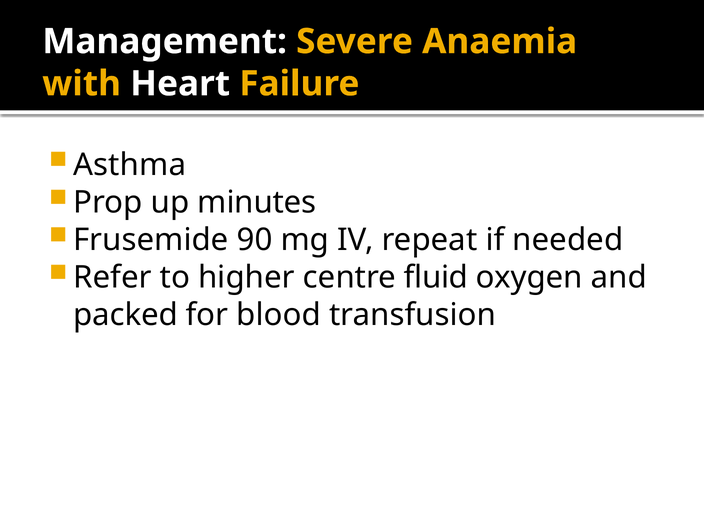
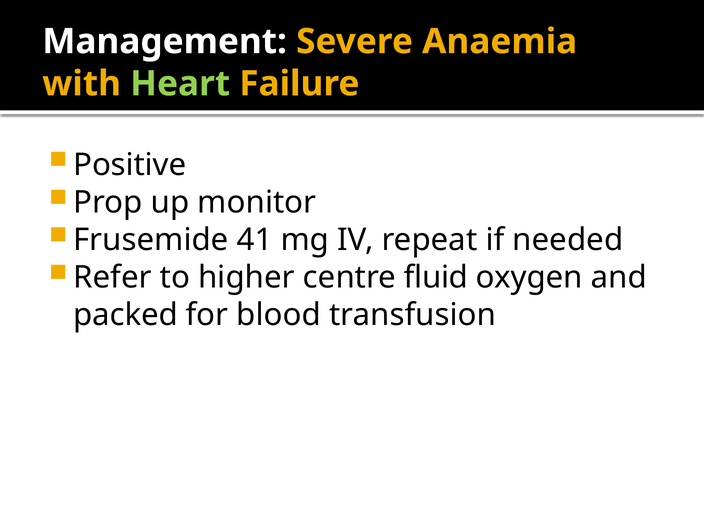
Heart colour: white -> light green
Asthma: Asthma -> Positive
minutes: minutes -> monitor
90: 90 -> 41
